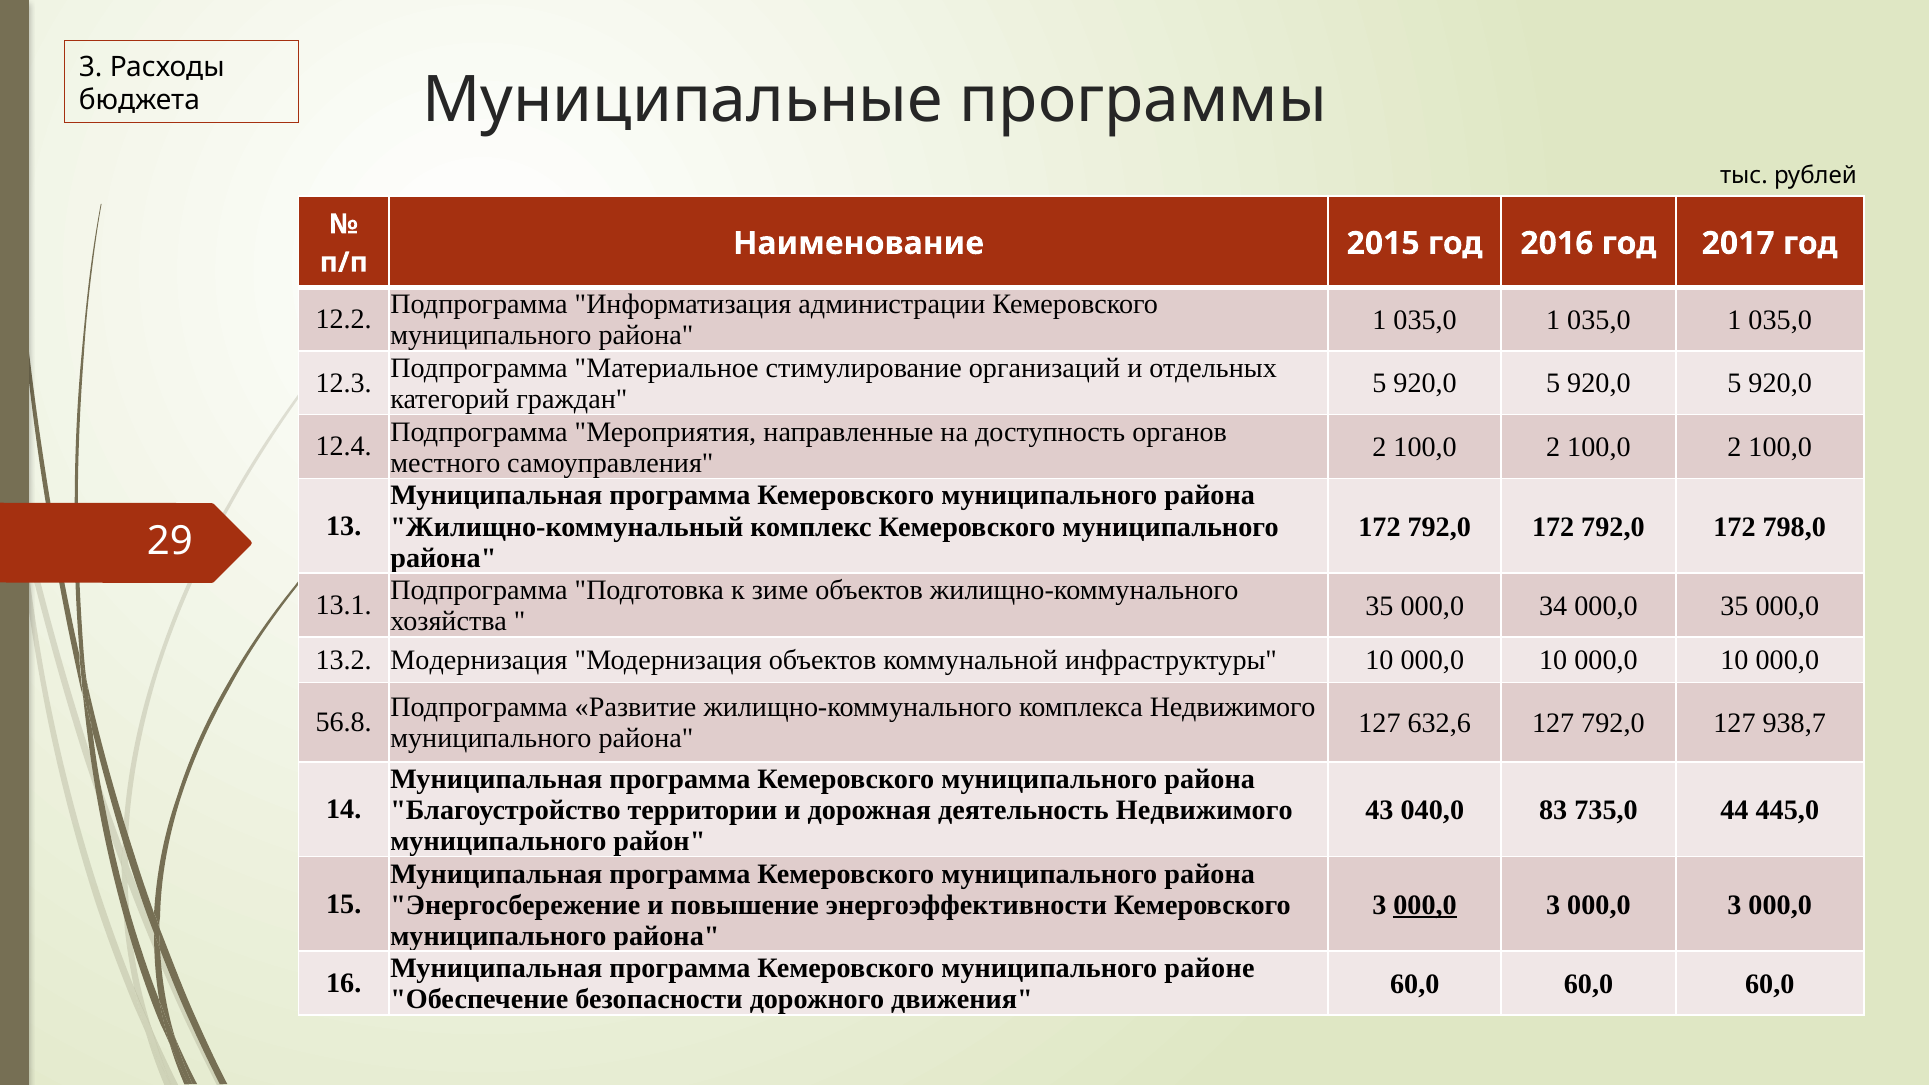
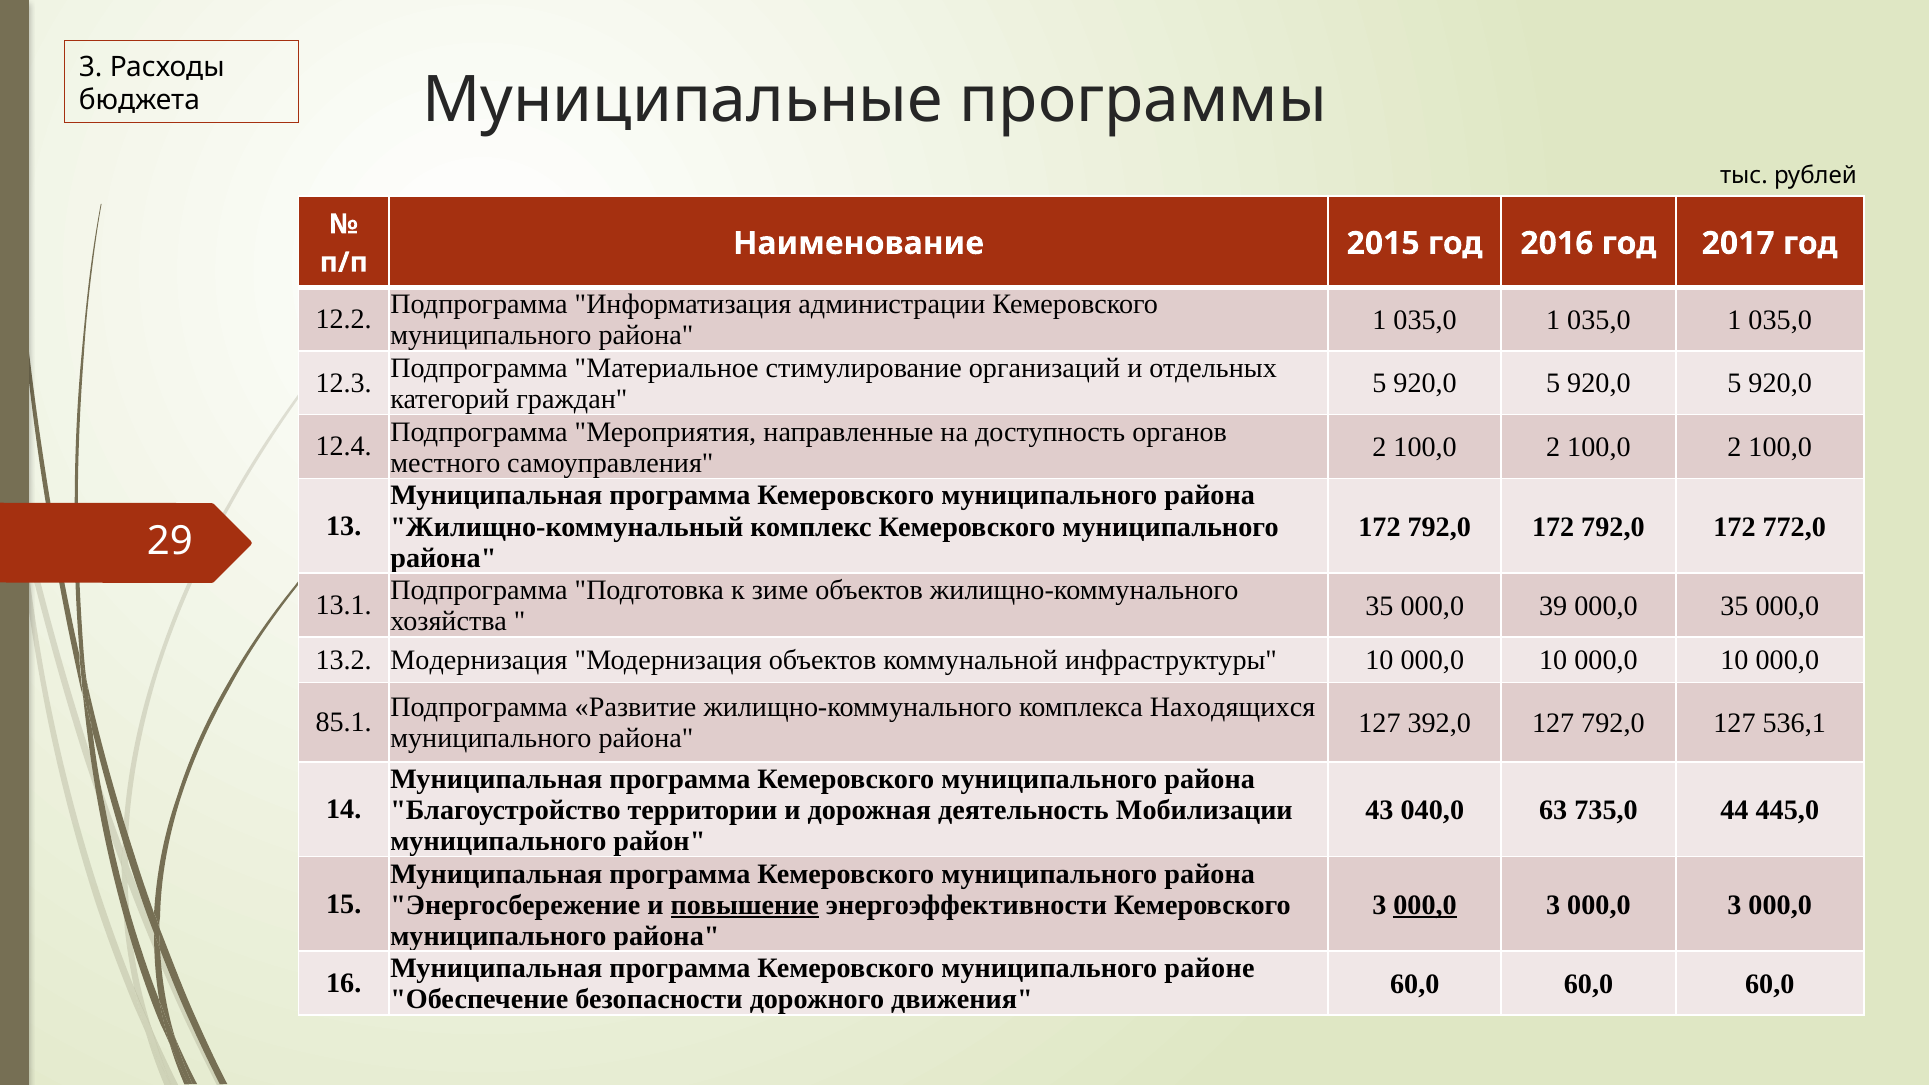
798,0: 798,0 -> 772,0
34: 34 -> 39
комплекса Недвижимого: Недвижимого -> Находящихся
56.8: 56.8 -> 85.1
632,6: 632,6 -> 392,0
938,7: 938,7 -> 536,1
деятельность Недвижимого: Недвижимого -> Мобилизации
83: 83 -> 63
повышение underline: none -> present
